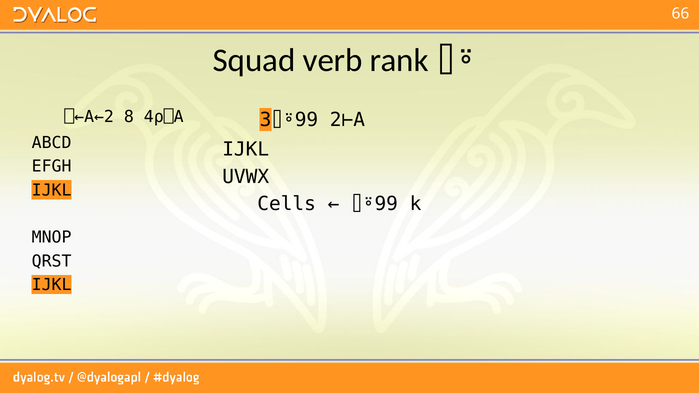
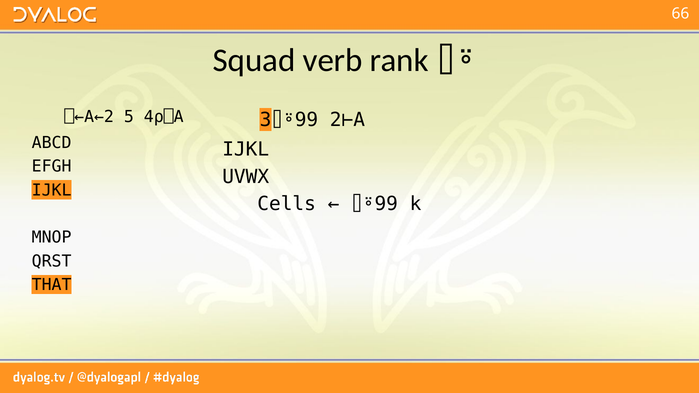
8: 8 -> 5
IJKL at (52, 285): IJKL -> THAT
